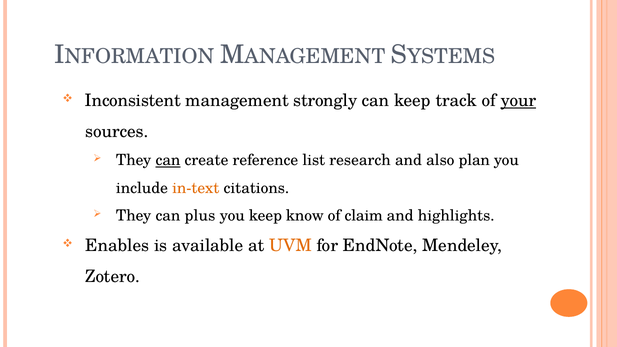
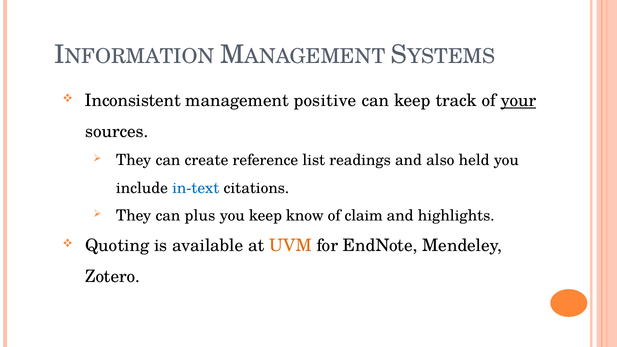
strongly: strongly -> positive
can at (168, 160) underline: present -> none
research: research -> readings
plan: plan -> held
in-text colour: orange -> blue
Enables: Enables -> Quoting
